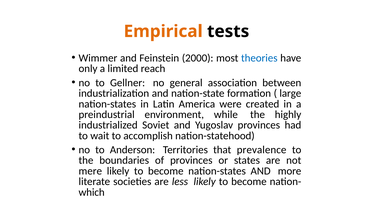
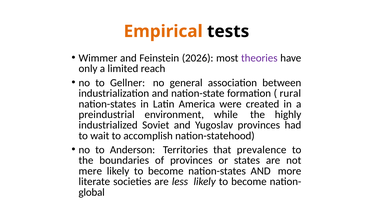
2000: 2000 -> 2026
theories colour: blue -> purple
large: large -> rural
which: which -> global
